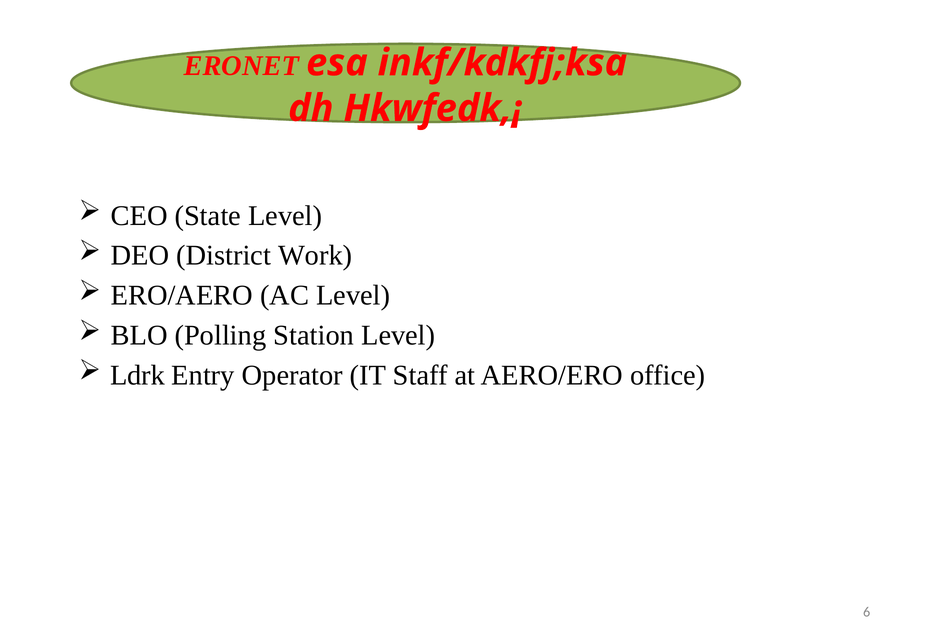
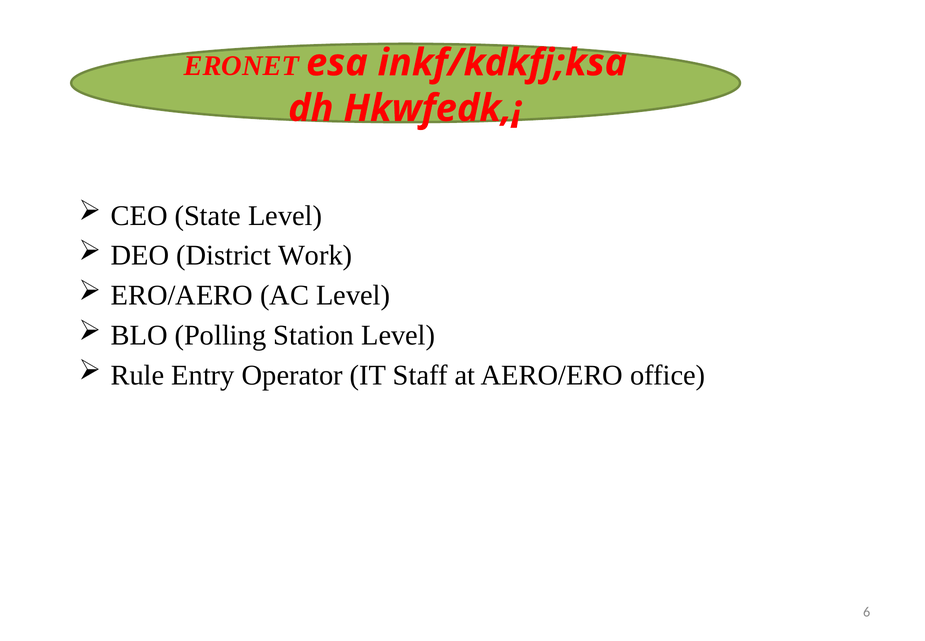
Ldrk: Ldrk -> Rule
